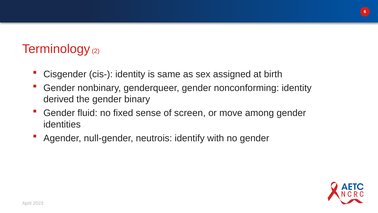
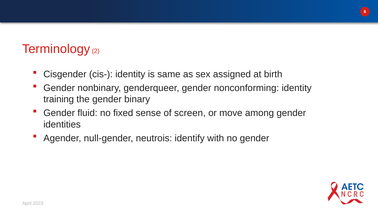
derived: derived -> training
